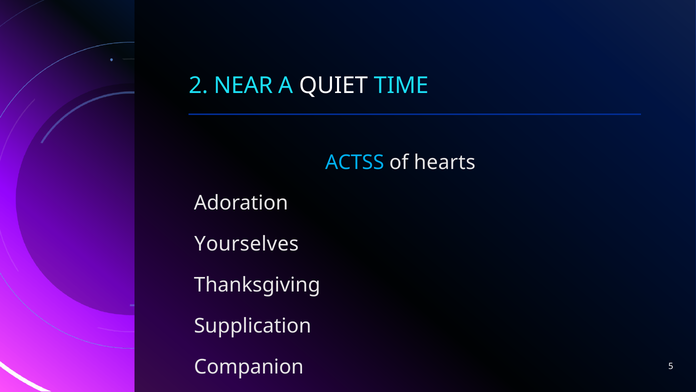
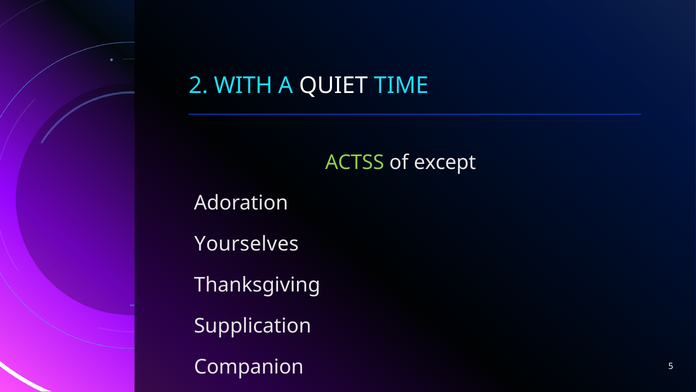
NEAR: NEAR -> WITH
ACTSS colour: light blue -> light green
hearts: hearts -> except
